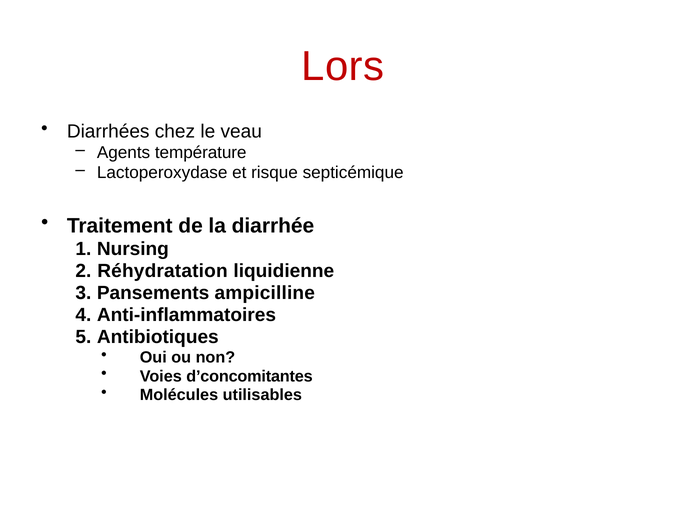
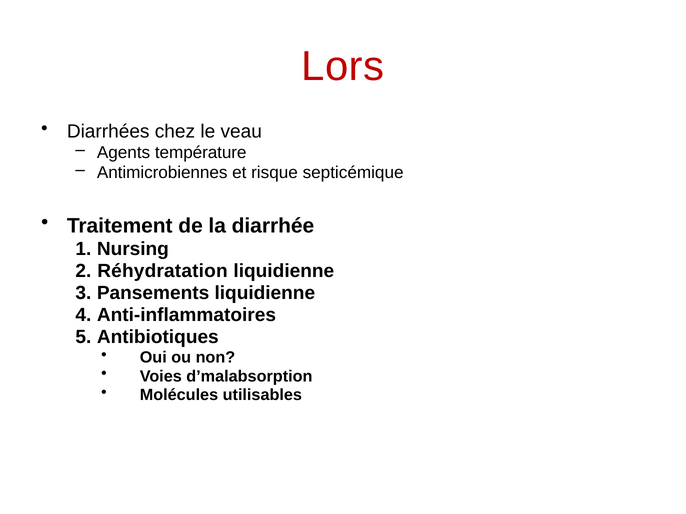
Lactoperoxydase: Lactoperoxydase -> Antimicrobiennes
Pansements ampicilline: ampicilline -> liquidienne
d’concomitantes: d’concomitantes -> d’malabsorption
